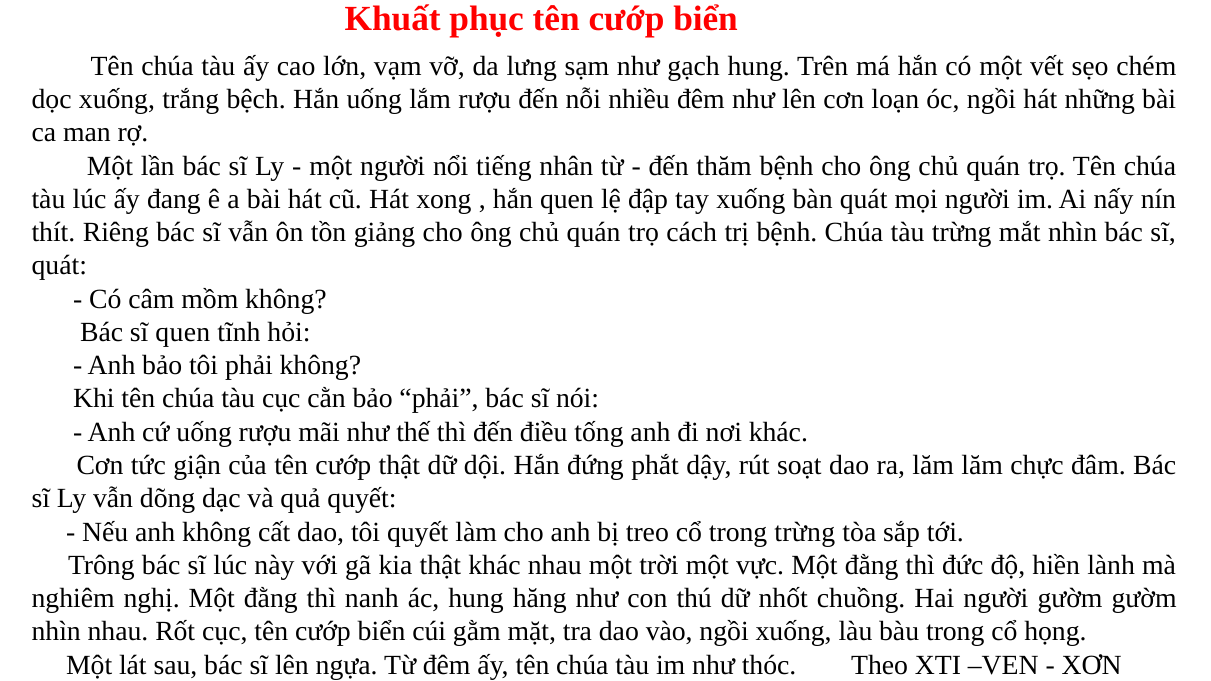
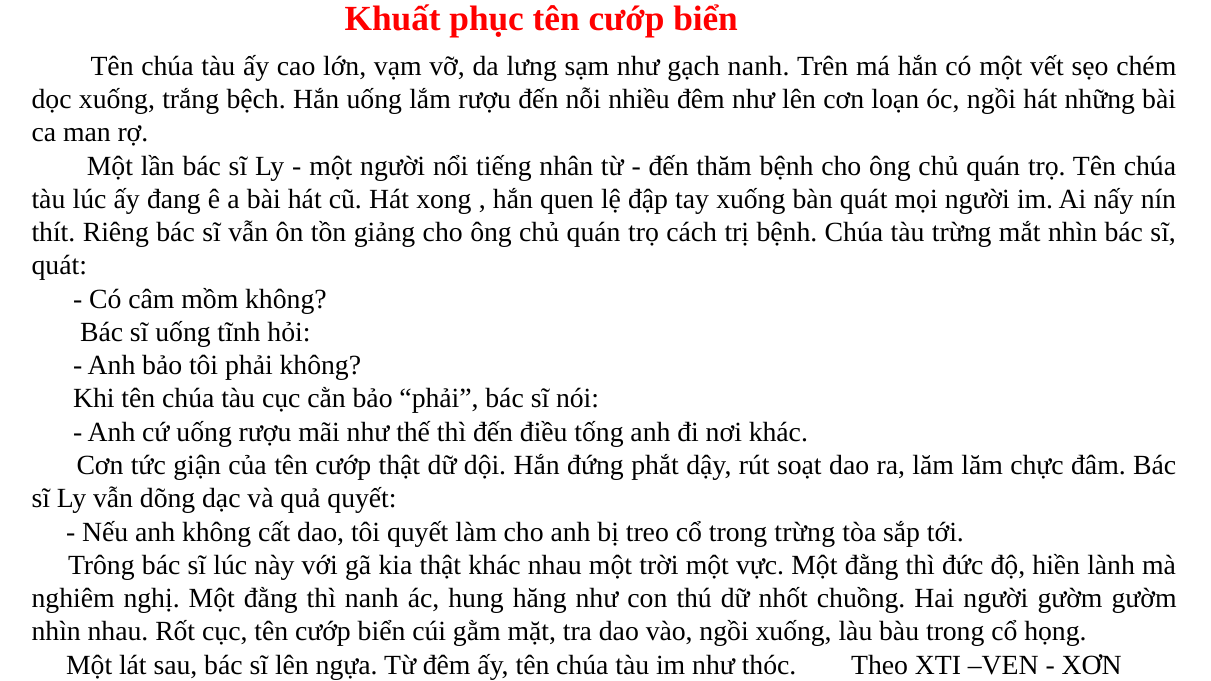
gạch hung: hung -> nanh
sĩ quen: quen -> uống
